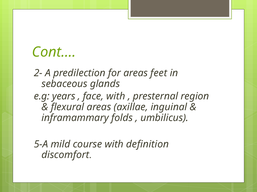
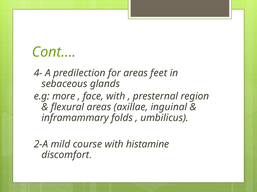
2-: 2- -> 4-
years: years -> more
5-A: 5-A -> 2-A
definition: definition -> histamine
